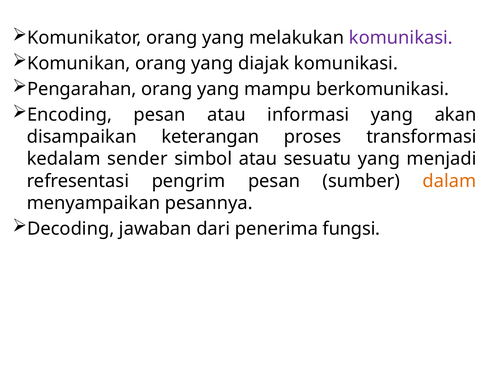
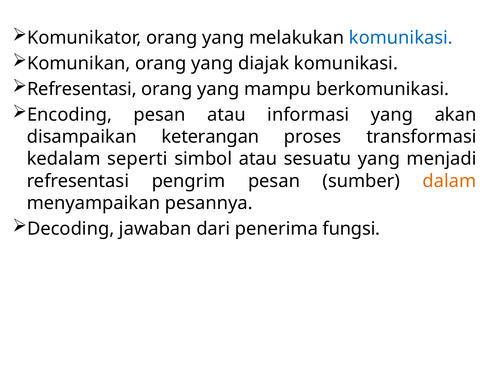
komunikasi at (401, 38) colour: purple -> blue
Pengarahan at (82, 89): Pengarahan -> Refresentasi
sender: sender -> seperti
